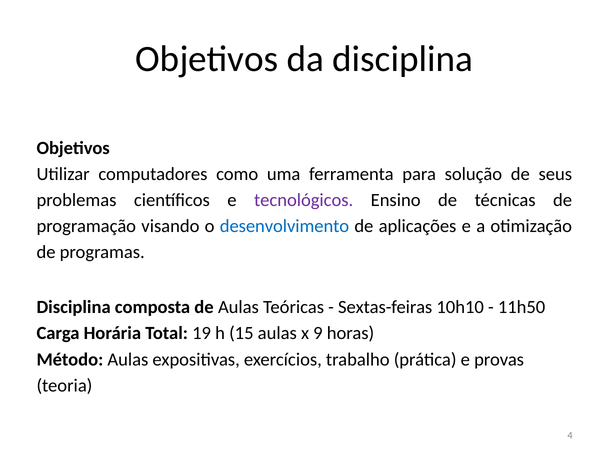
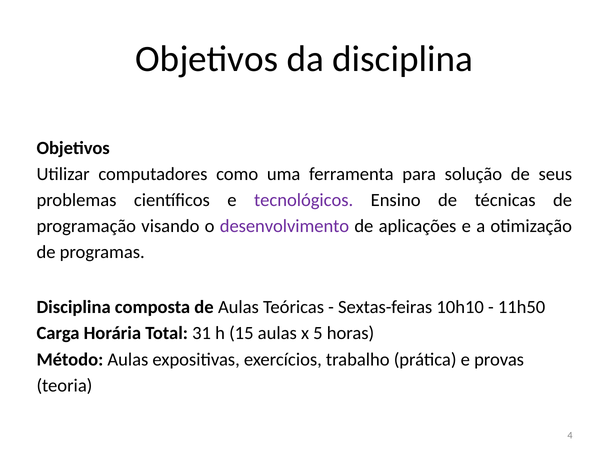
desenvolvimento colour: blue -> purple
19: 19 -> 31
9: 9 -> 5
